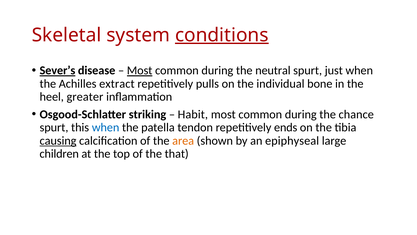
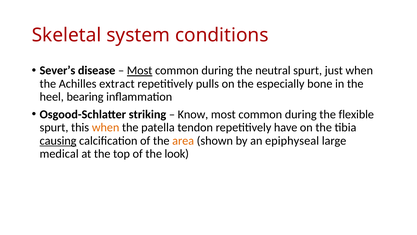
conditions underline: present -> none
Sever’s underline: present -> none
individual: individual -> especially
greater: greater -> bearing
Habit: Habit -> Know
chance: chance -> flexible
when at (106, 127) colour: blue -> orange
ends: ends -> have
children: children -> medical
that: that -> look
